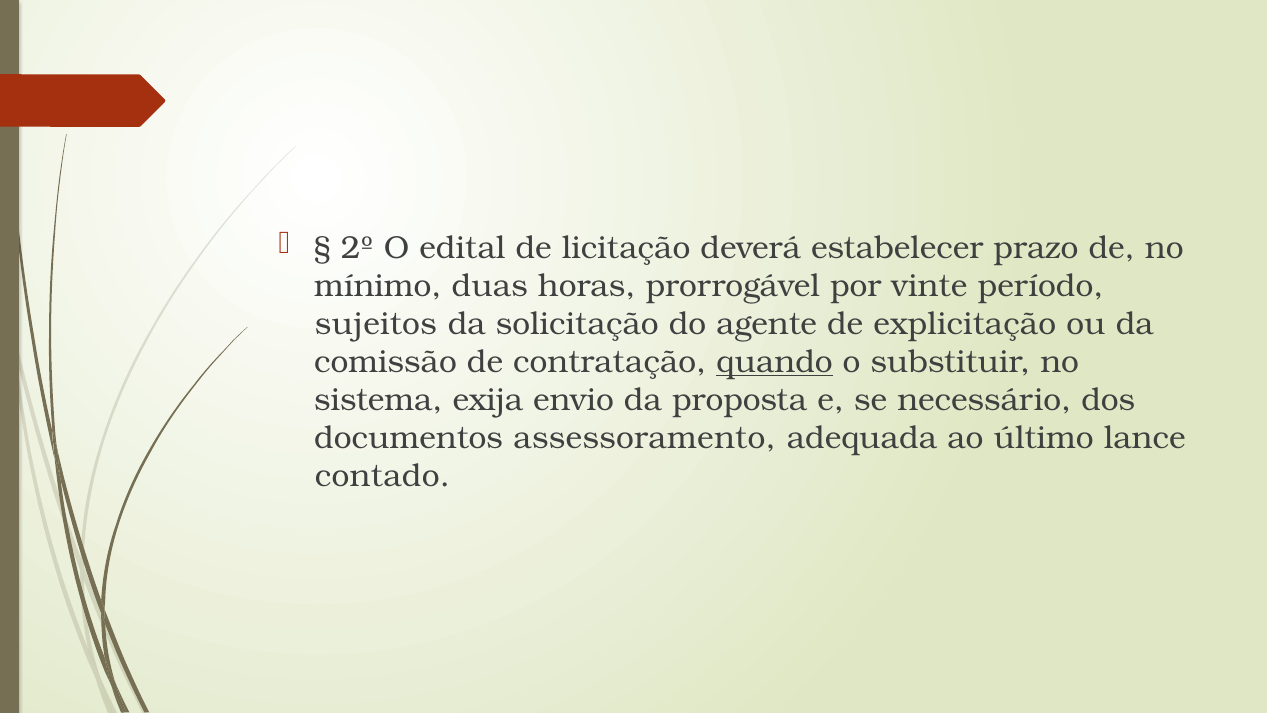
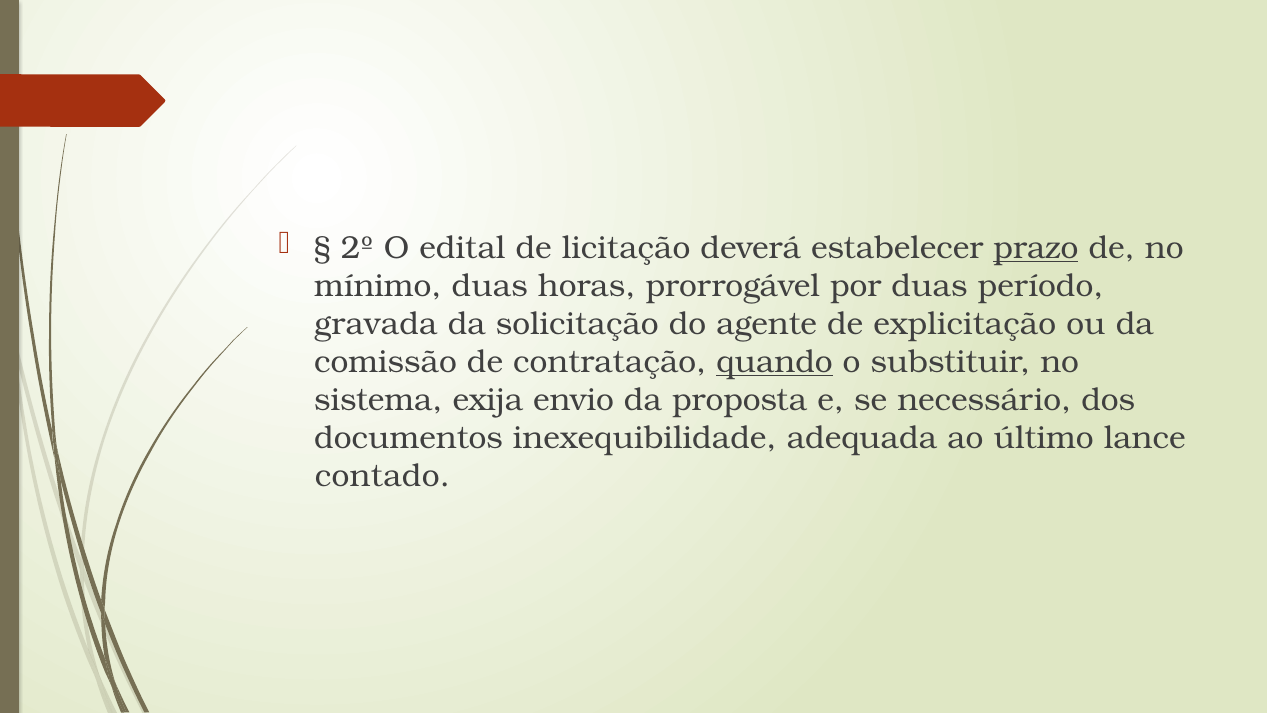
prazo underline: none -> present
por vinte: vinte -> duas
sujeitos: sujeitos -> gravada
assessoramento: assessoramento -> inexequibilidade
